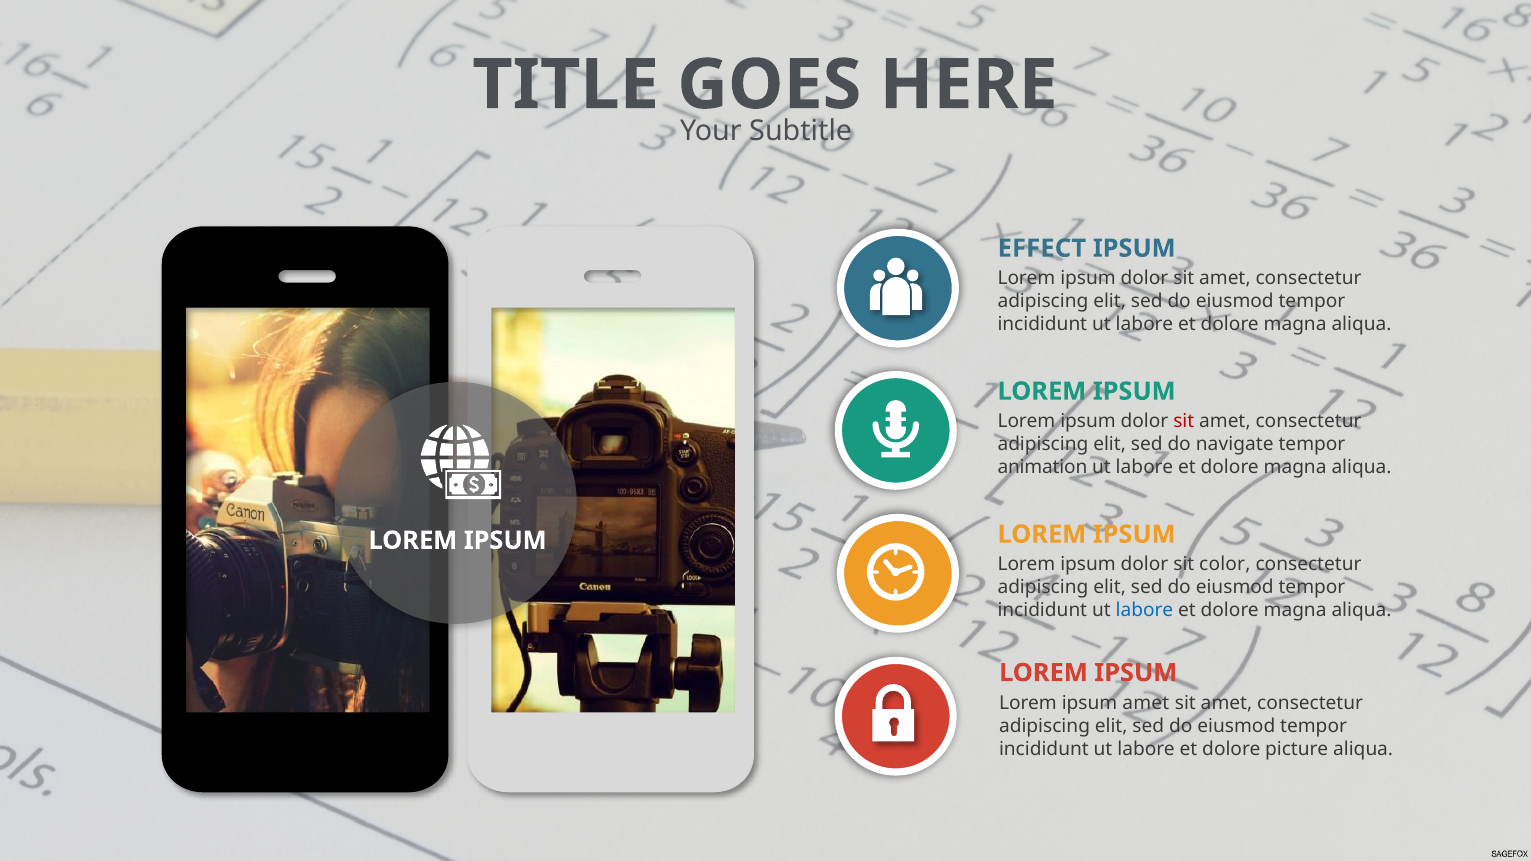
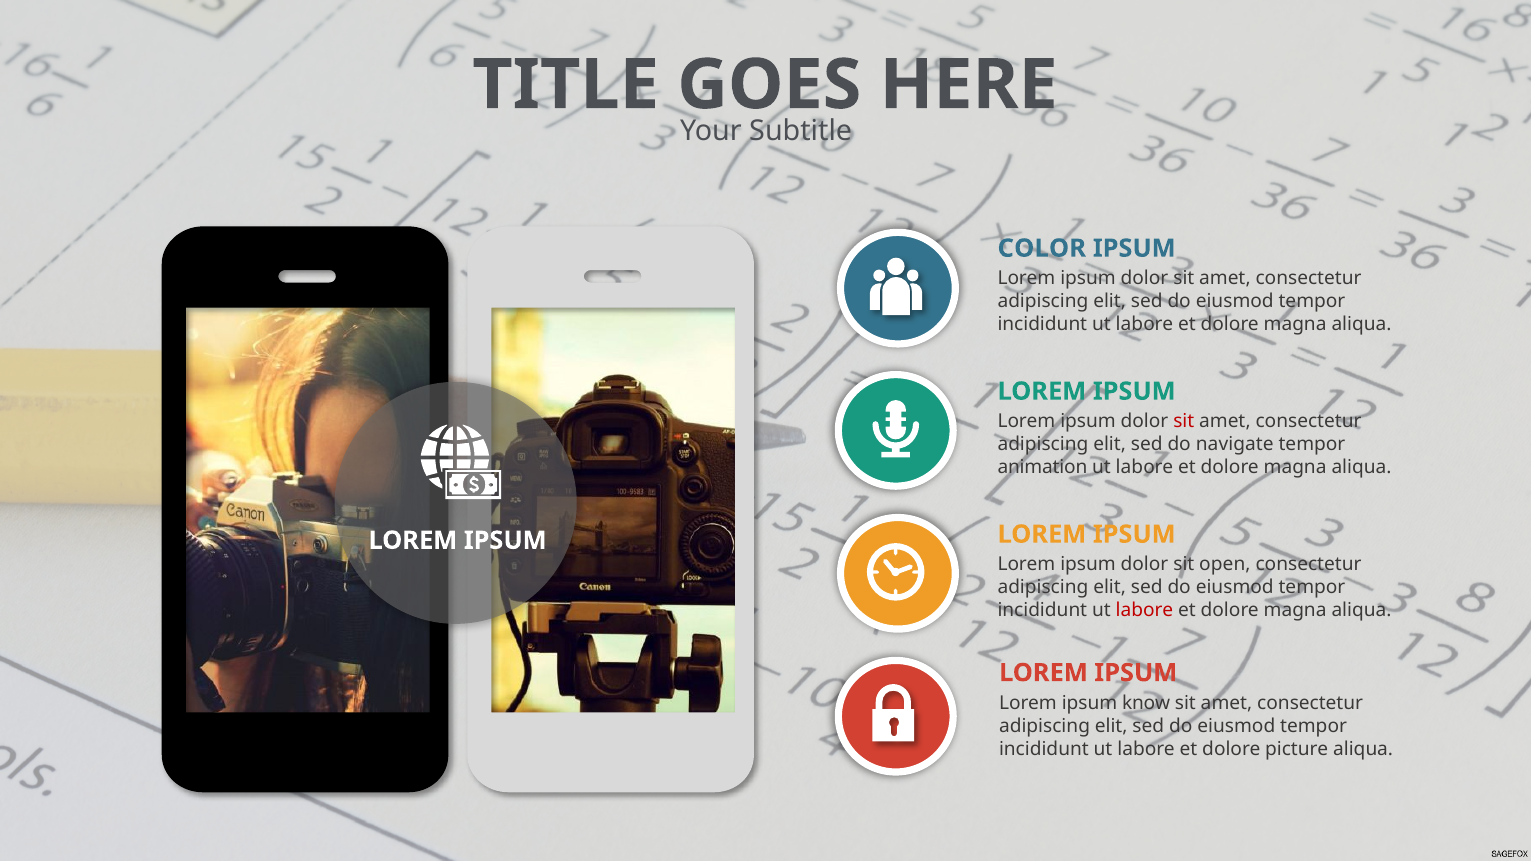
EFFECT: EFFECT -> COLOR
color: color -> open
labore at (1144, 611) colour: blue -> red
ipsum amet: amet -> know
